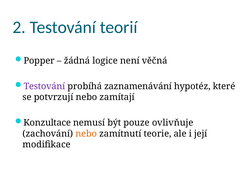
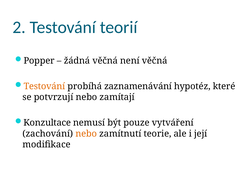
žádná logice: logice -> věčná
Testování at (44, 86) colour: purple -> orange
ovlivňuje: ovlivňuje -> vytváření
